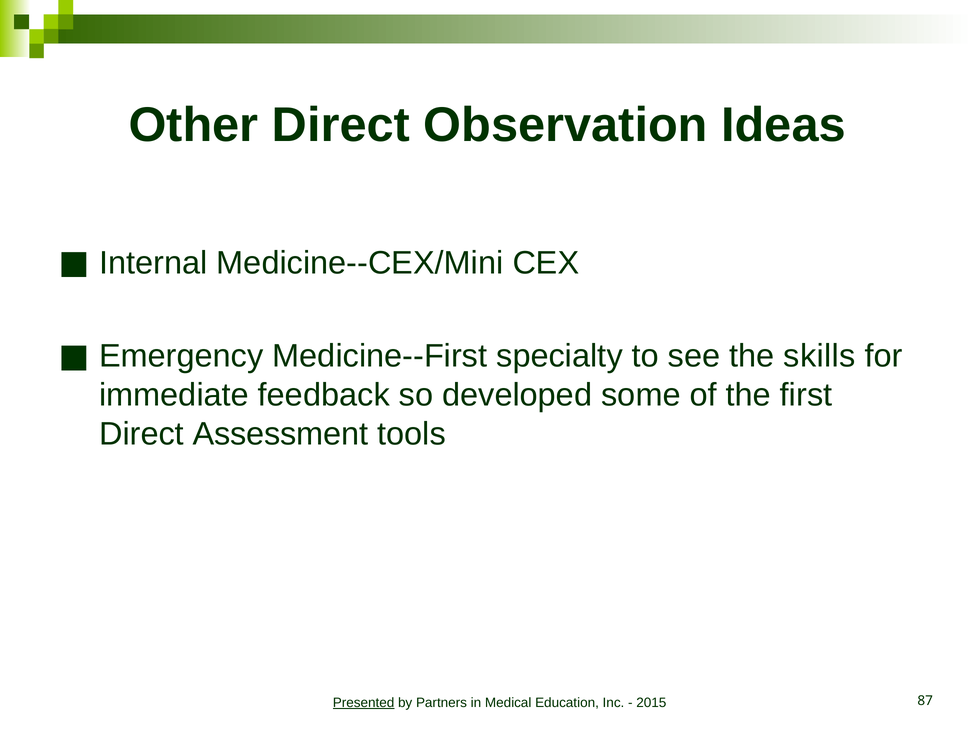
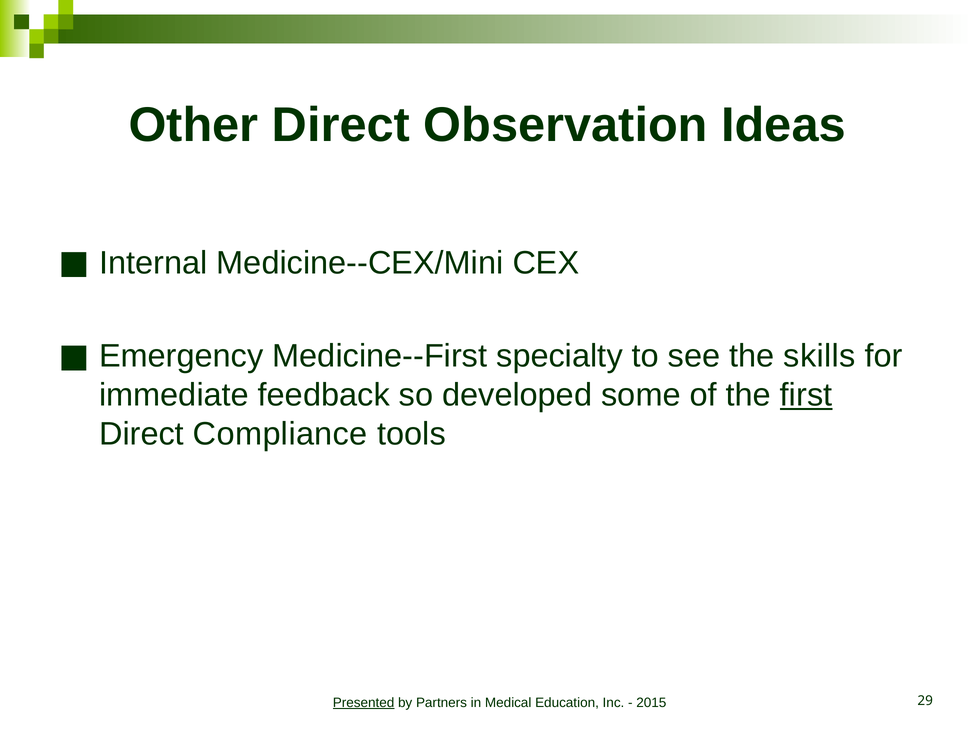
first underline: none -> present
Assessment: Assessment -> Compliance
87: 87 -> 29
